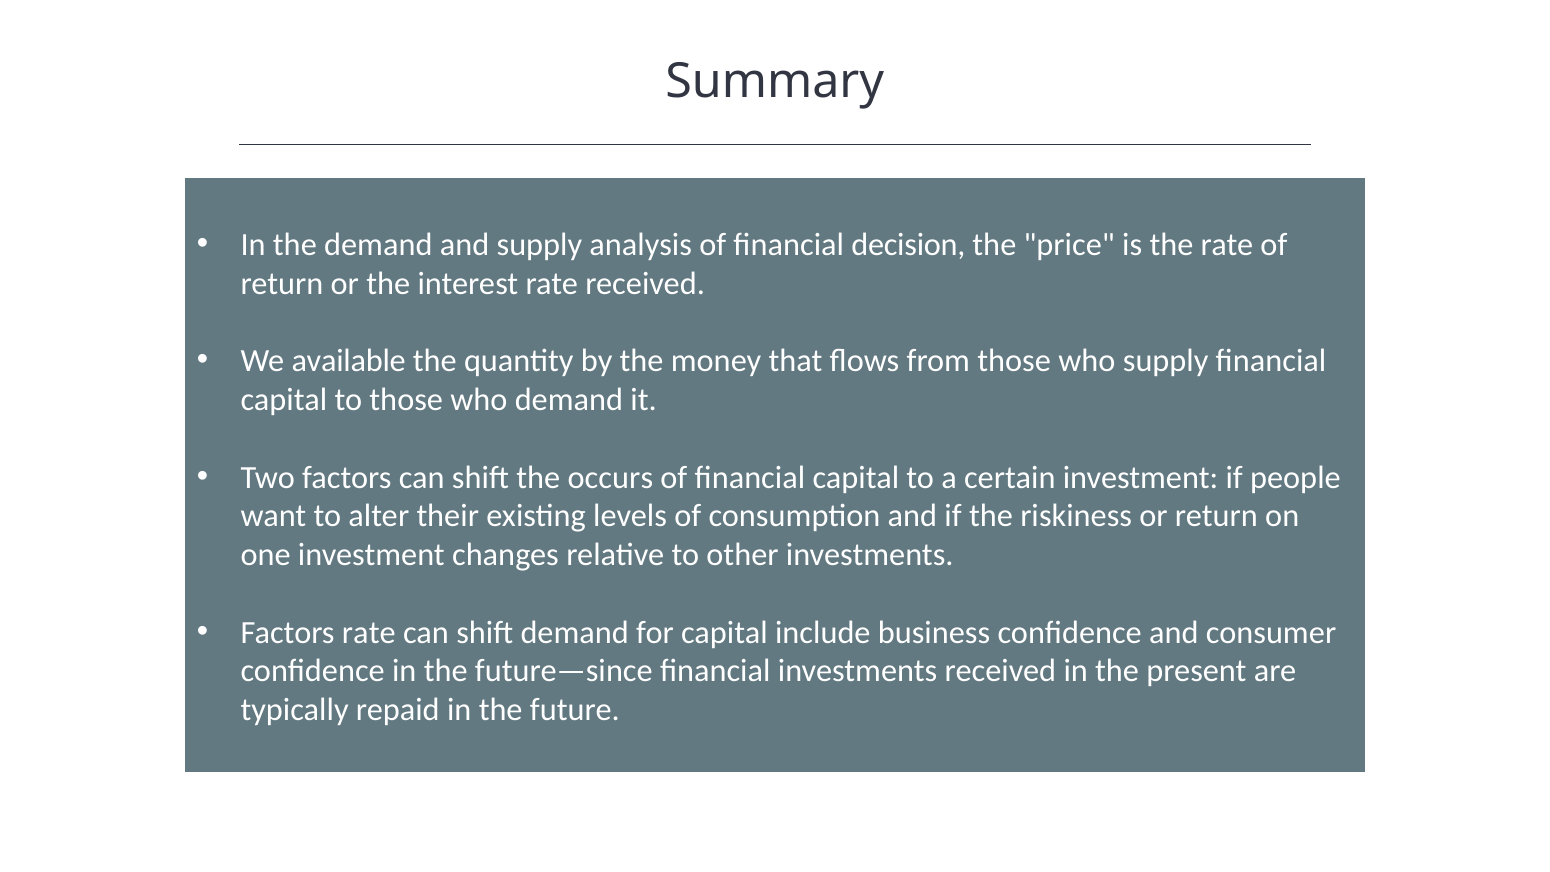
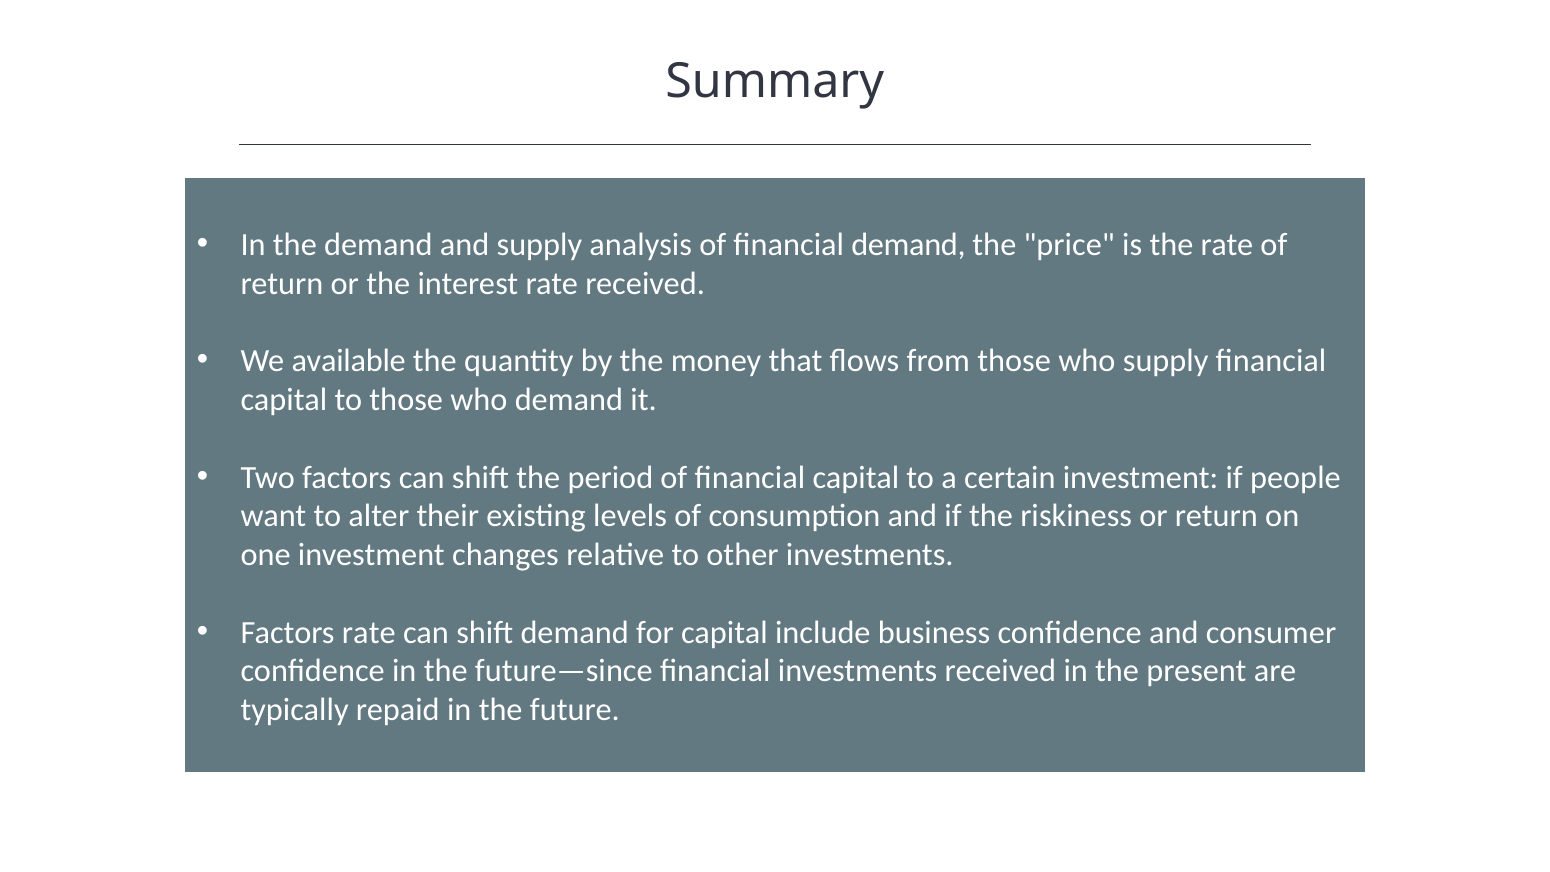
financial decision: decision -> demand
occurs: occurs -> period
